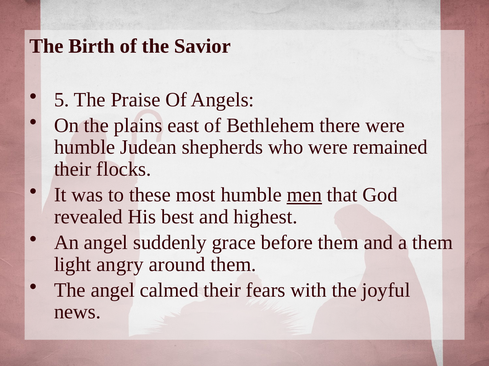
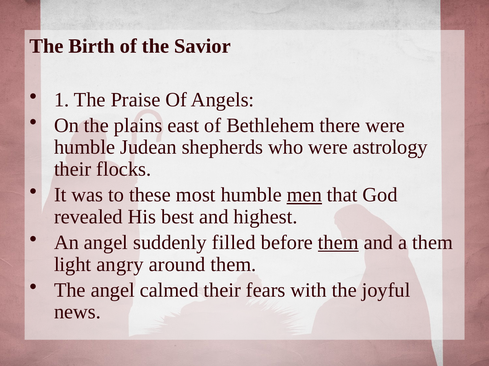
5: 5 -> 1
remained: remained -> astrology
grace: grace -> filled
them at (338, 243) underline: none -> present
